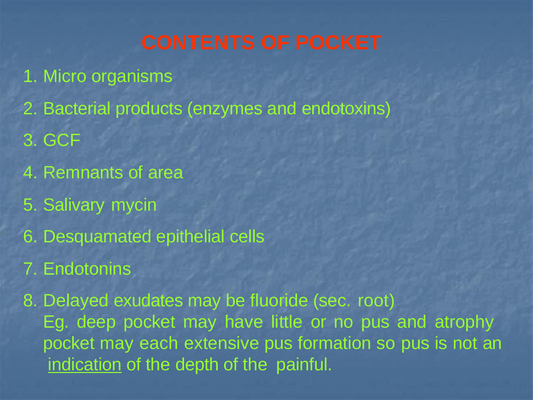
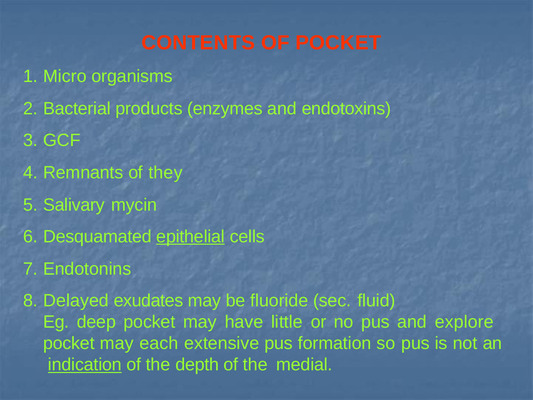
area: area -> they
epithelial underline: none -> present
root: root -> fluid
atrophy: atrophy -> explore
painful: painful -> medial
